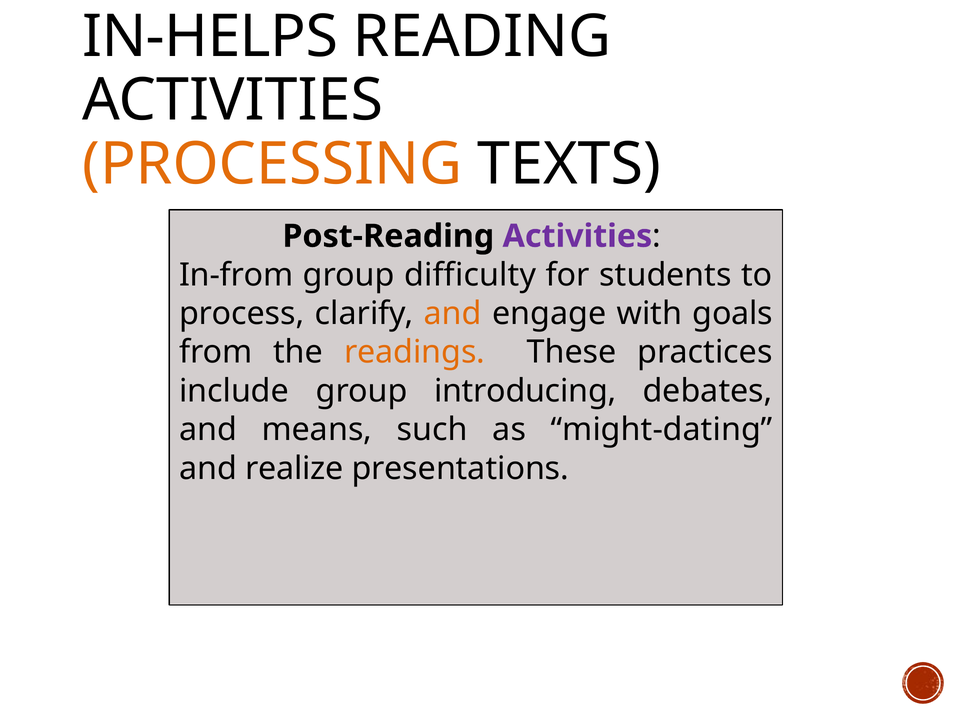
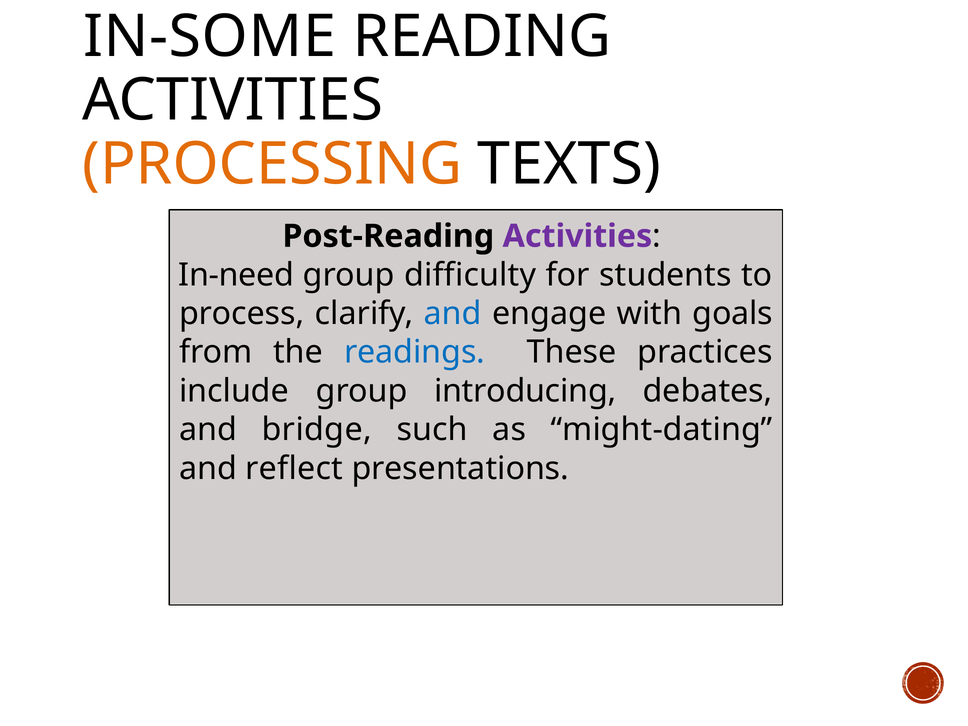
IN-HELPS: IN-HELPS -> IN-SOME
In-from: In-from -> In-need
and at (453, 314) colour: orange -> blue
readings colour: orange -> blue
means: means -> bridge
realize: realize -> reflect
